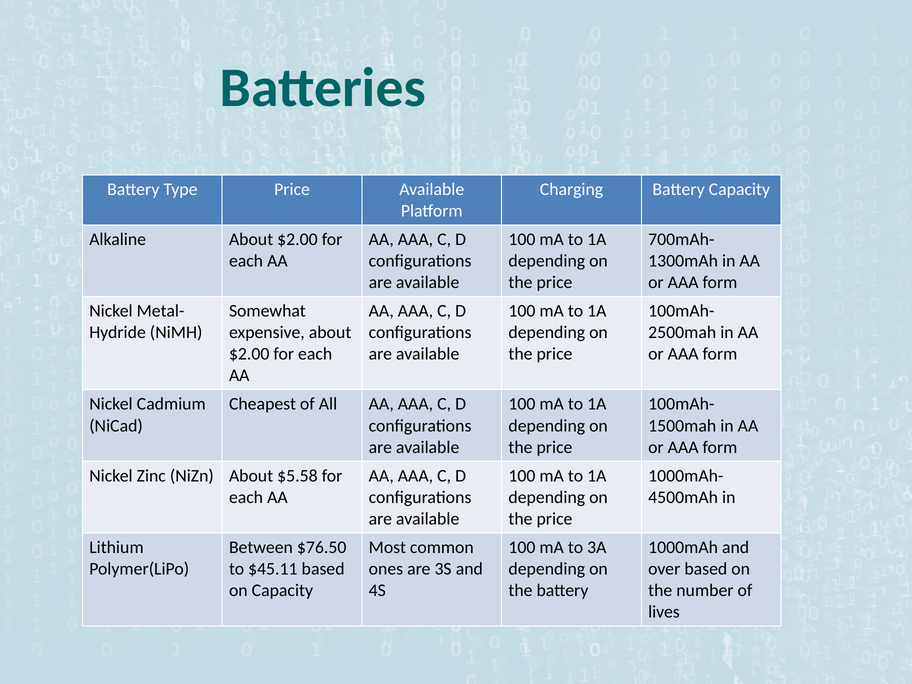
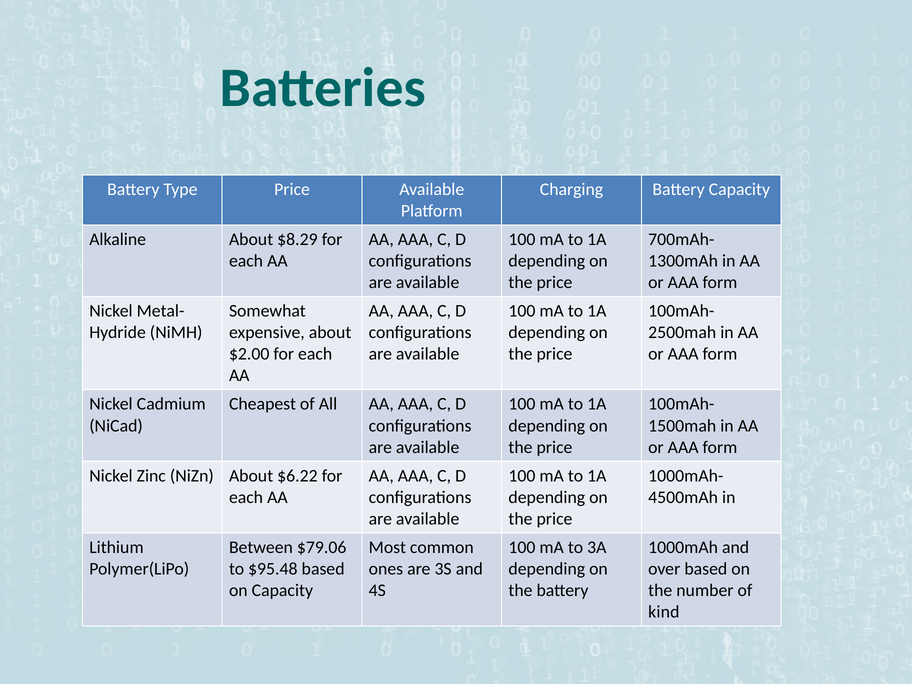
Alkaline About $2.00: $2.00 -> $8.29
$5.58: $5.58 -> $6.22
$76.50: $76.50 -> $79.06
$45.11: $45.11 -> $95.48
lives: lives -> kind
